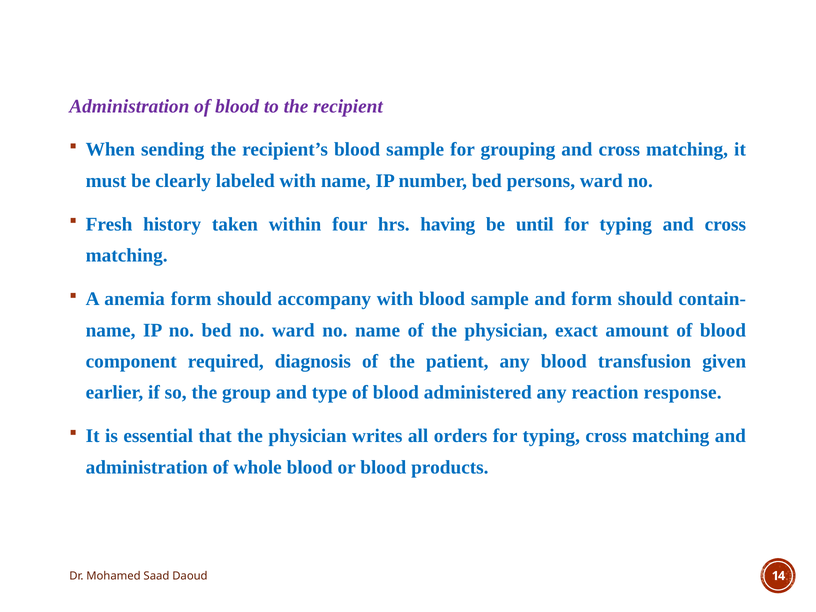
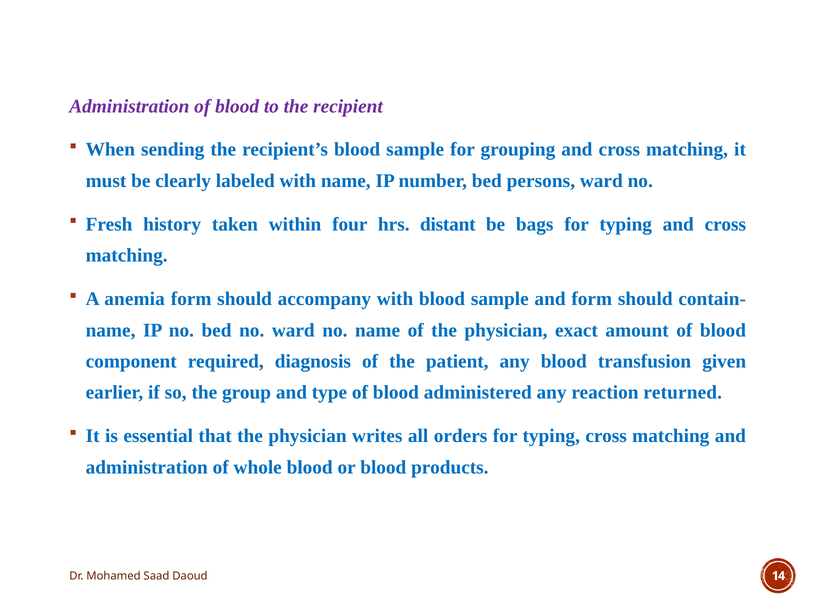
having: having -> distant
until: until -> bags
response: response -> returned
